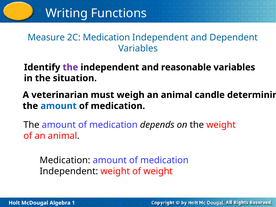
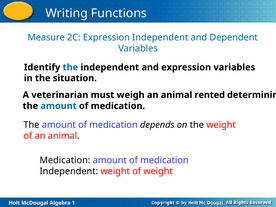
2C Medication: Medication -> Expression
the at (70, 67) colour: purple -> blue
and reasonable: reasonable -> expression
candle: candle -> rented
